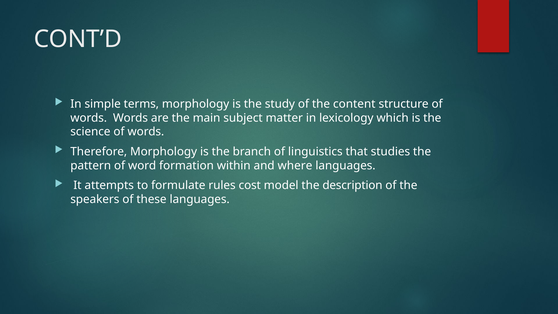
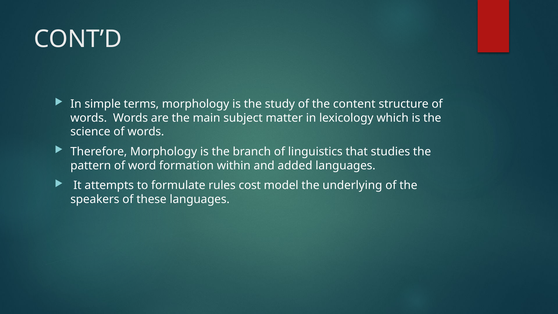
where: where -> added
description: description -> underlying
